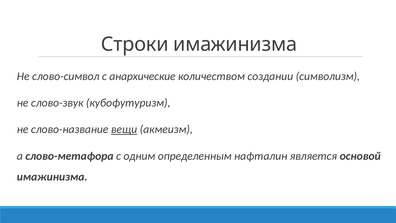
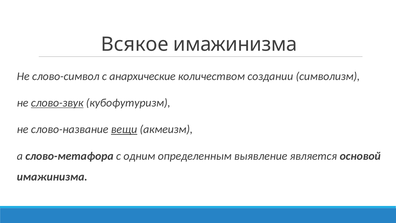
Строки: Строки -> Всякое
слово-звук underline: none -> present
нафталин: нафталин -> выявление
